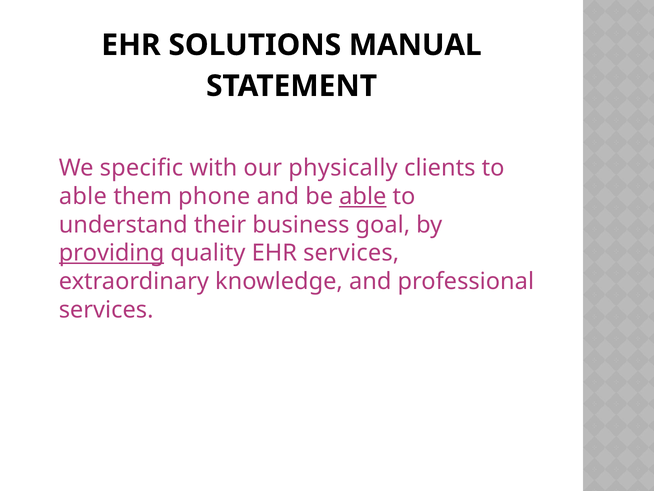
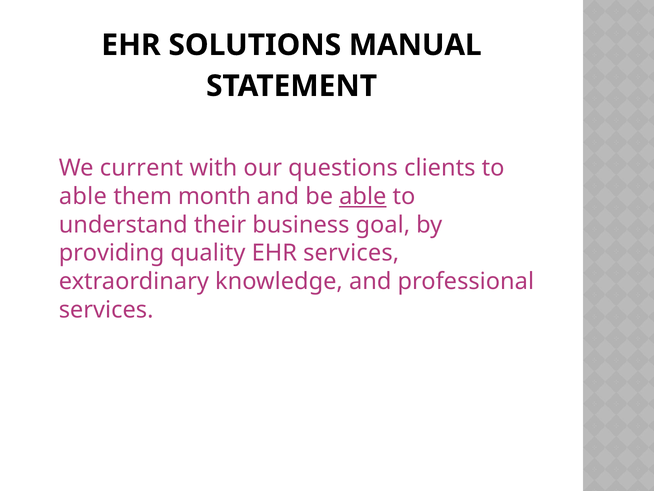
specific: specific -> current
physically: physically -> questions
phone: phone -> month
providing underline: present -> none
